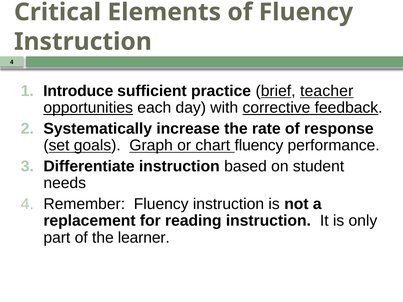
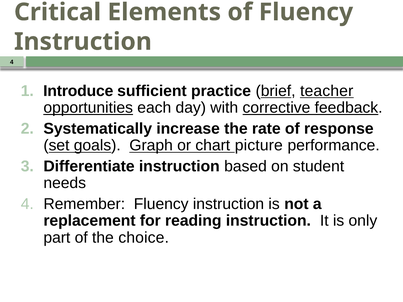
chart fluency: fluency -> picture
learner: learner -> choice
